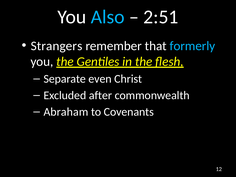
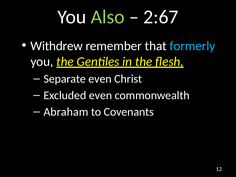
Also colour: light blue -> light green
2:51: 2:51 -> 2:67
Strangers: Strangers -> Withdrew
Excluded after: after -> even
